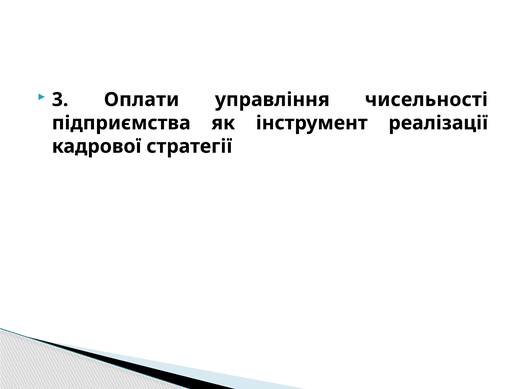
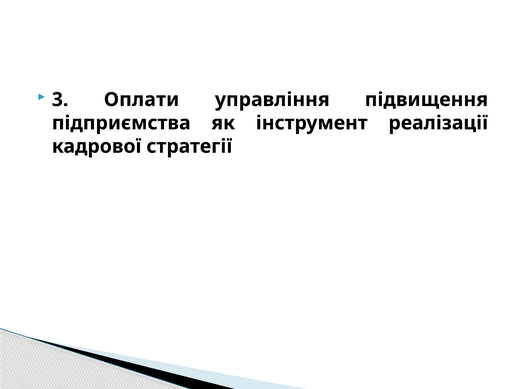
чисельності: чисельності -> підвищення
